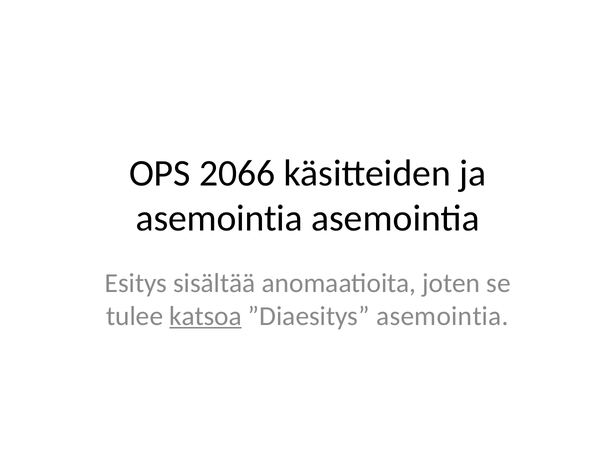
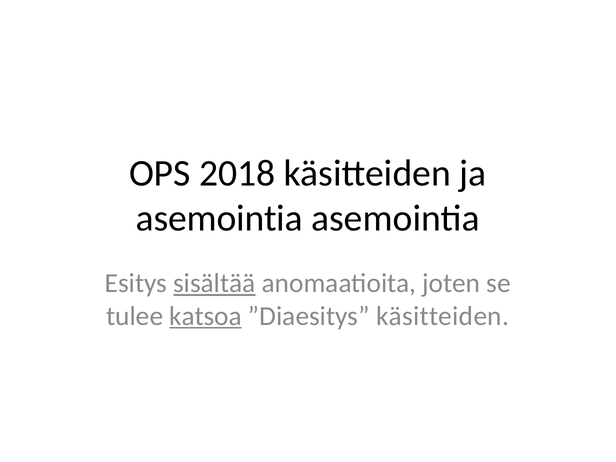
2066: 2066 -> 2018
sisältää underline: none -> present
”Diaesitys asemointia: asemointia -> käsitteiden
